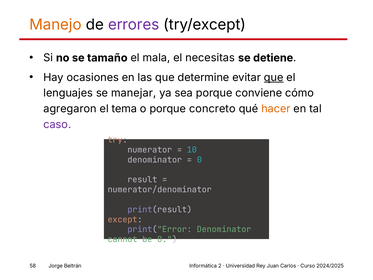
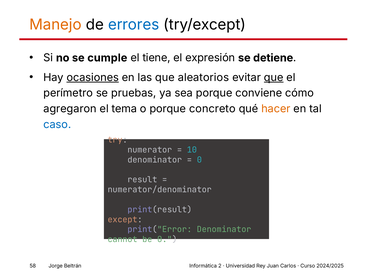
errores colour: purple -> blue
tamaño: tamaño -> cumple
mala: mala -> tiene
necesitas: necesitas -> expresión
ocasiones underline: none -> present
determine: determine -> aleatorios
lenguajes: lenguajes -> perímetro
manejar: manejar -> pruebas
caso colour: purple -> blue
